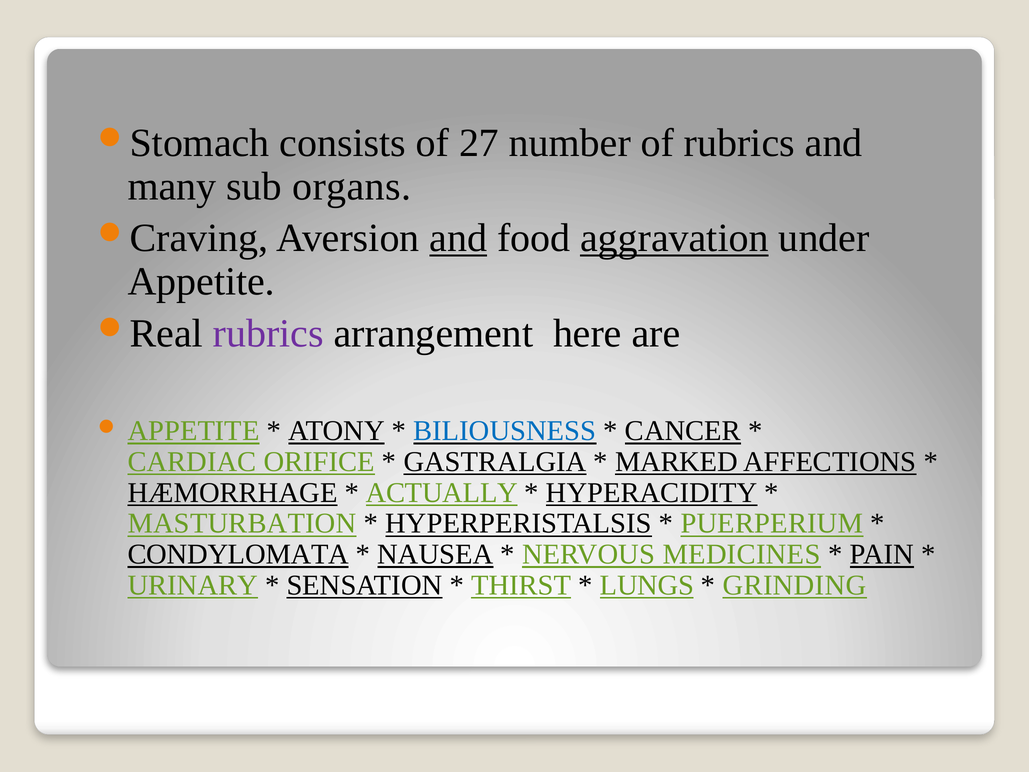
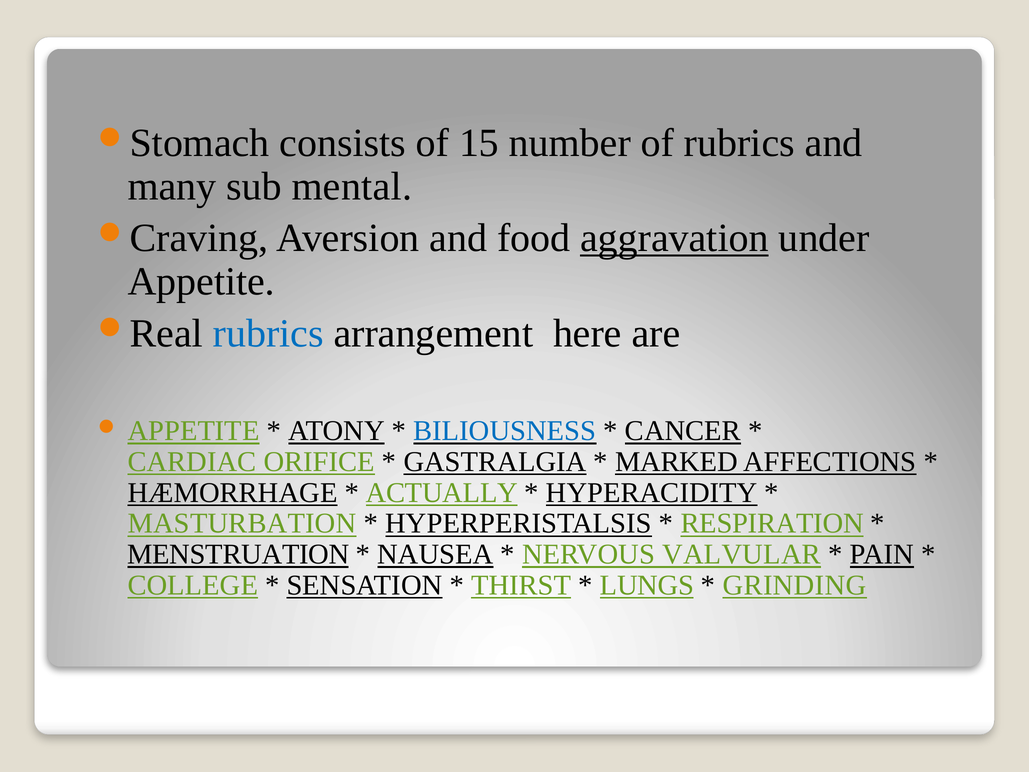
27: 27 -> 15
organs: organs -> mental
and at (458, 238) underline: present -> none
rubrics at (268, 333) colour: purple -> blue
PUERPERIUM: PUERPERIUM -> RESPIRATION
CONDYLOMATA: CONDYLOMATA -> MENSTRUATION
MEDICINES: MEDICINES -> VALVULAR
URINARY: URINARY -> COLLEGE
